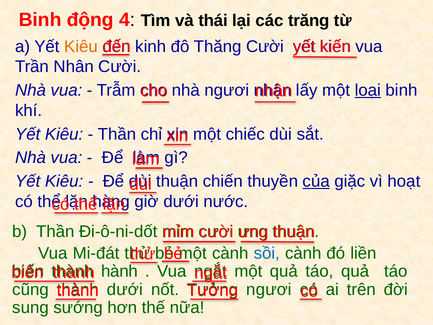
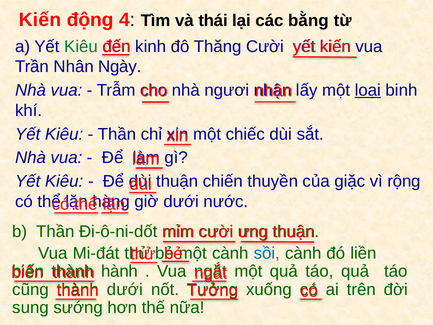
Binh at (40, 20): Binh -> Kiến
trăng: trăng -> bằng
Kiêu at (81, 46) colour: orange -> green
Nhân Cười: Cười -> Ngày
của underline: present -> none
hoạt: hoạt -> rộng
ngươi at (269, 289): ngươi -> xuống
